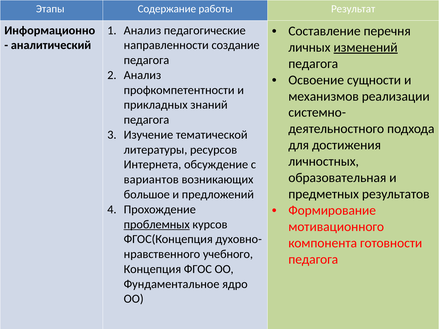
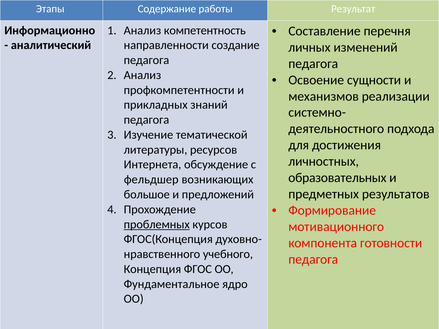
педагогические: педагогические -> компетентность
изменений underline: present -> none
образовательная: образовательная -> образовательных
вариантов: вариантов -> фельдшер
